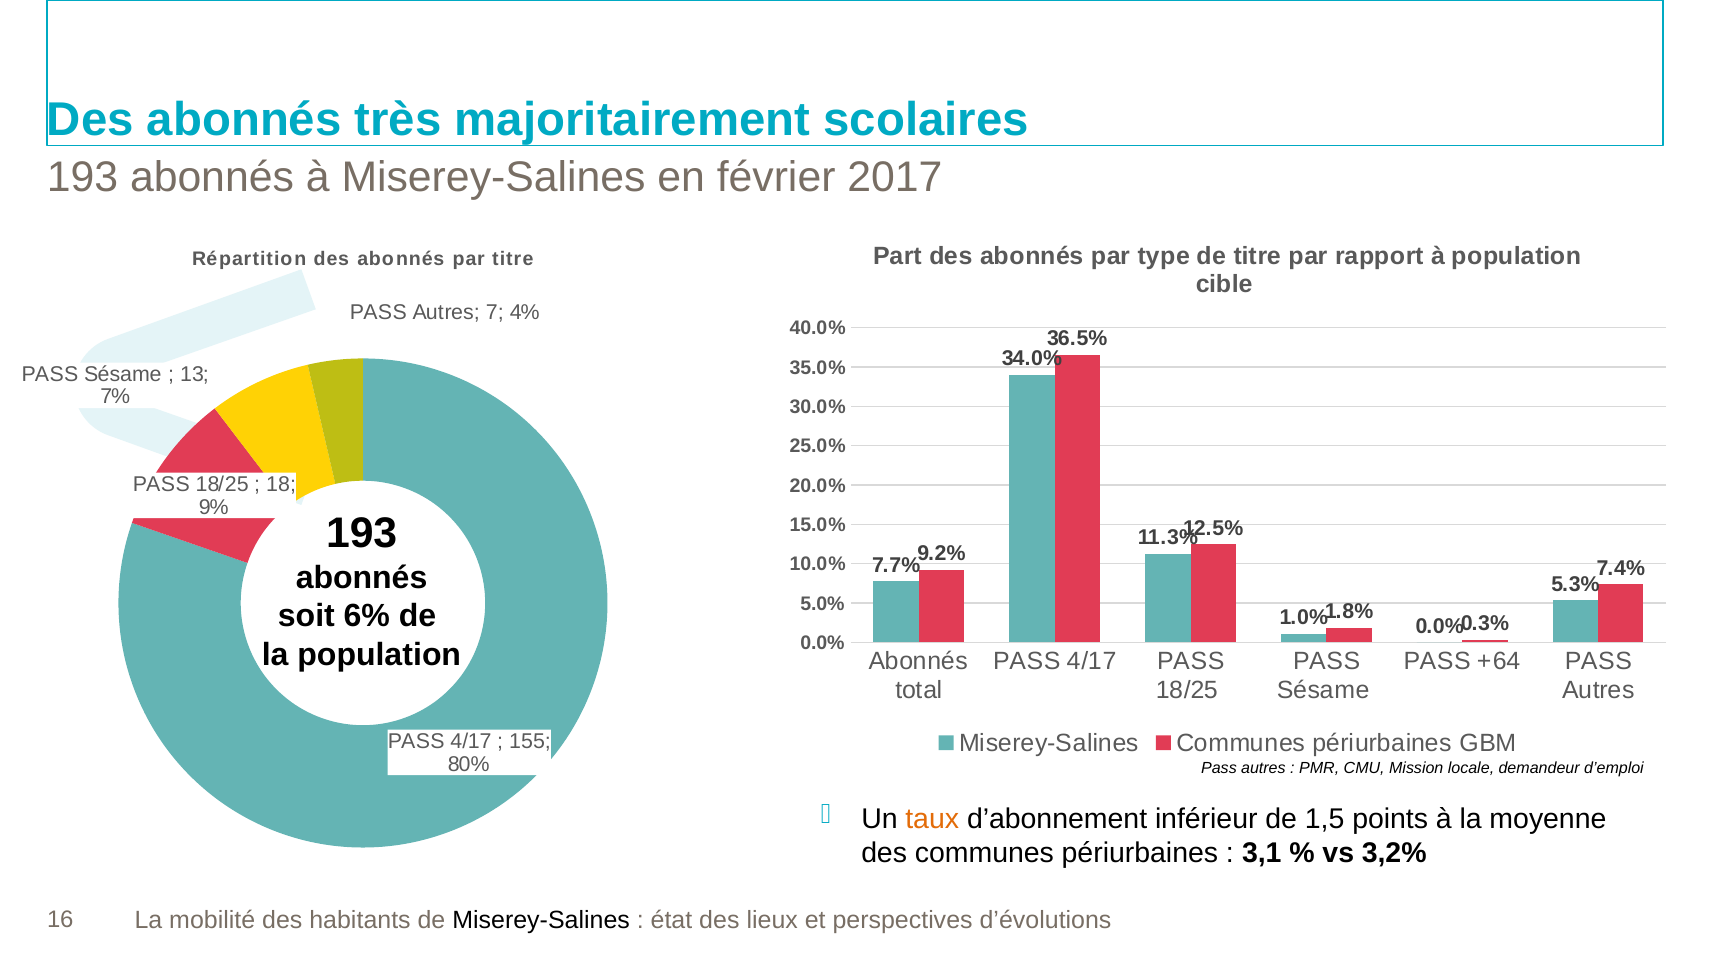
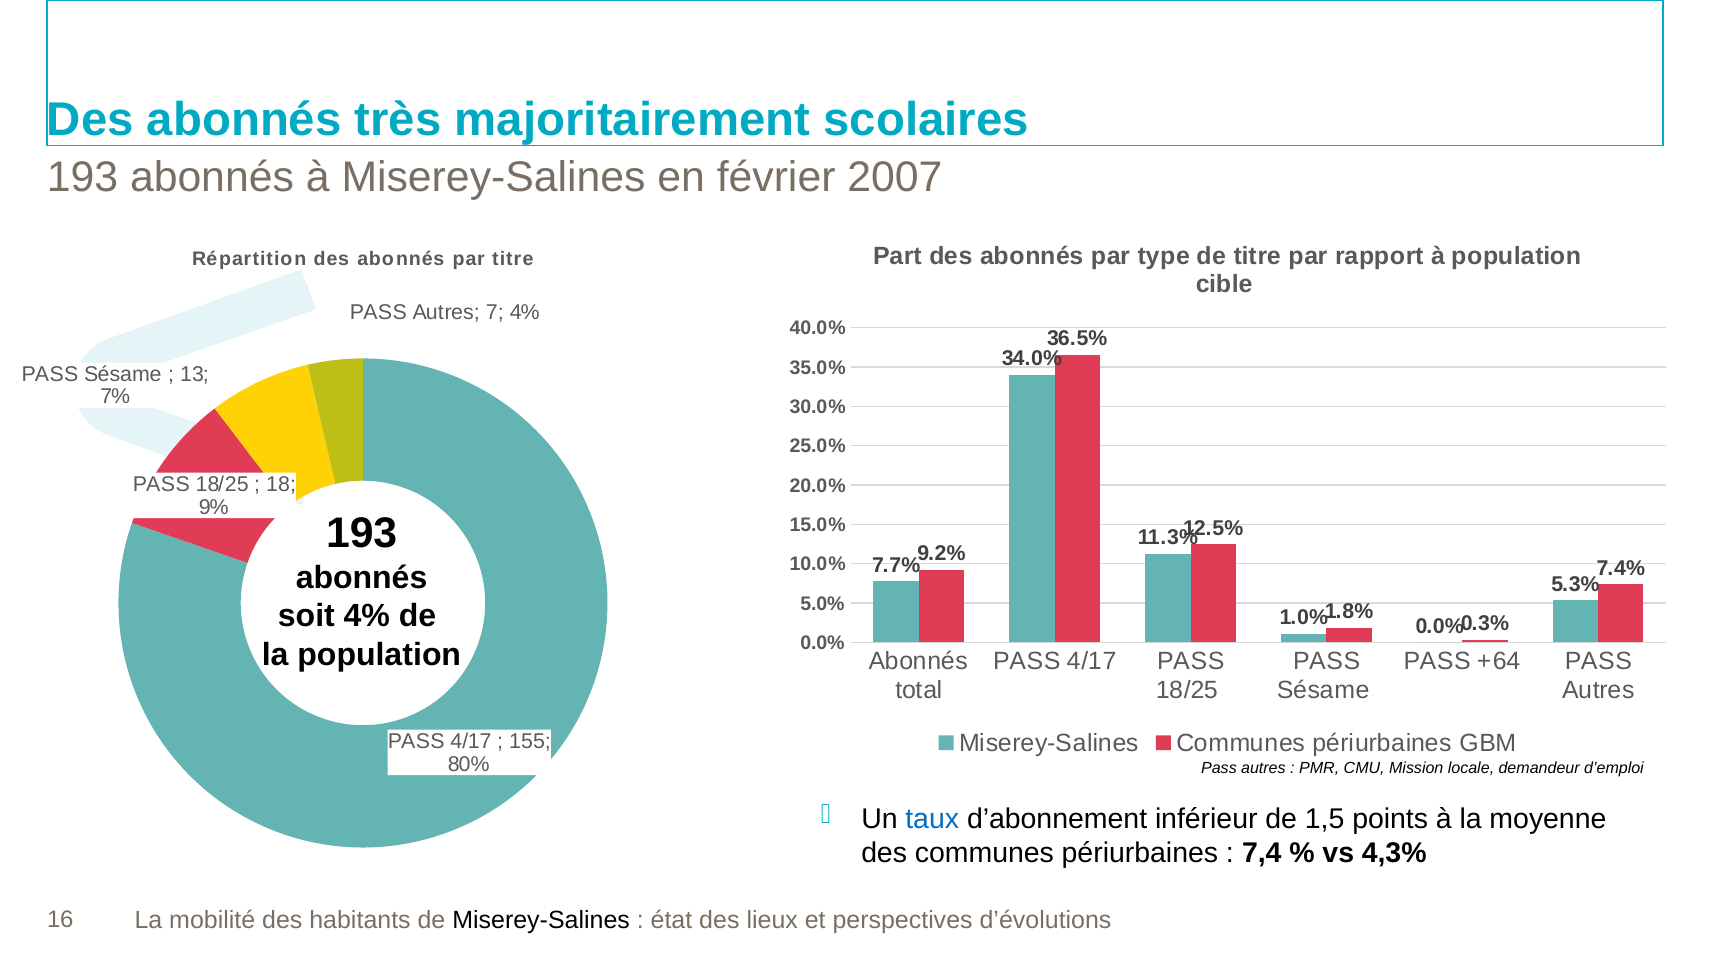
2017: 2017 -> 2007
soit 6%: 6% -> 4%
taux colour: orange -> blue
3,1: 3,1 -> 7,4
3,2%: 3,2% -> 4,3%
